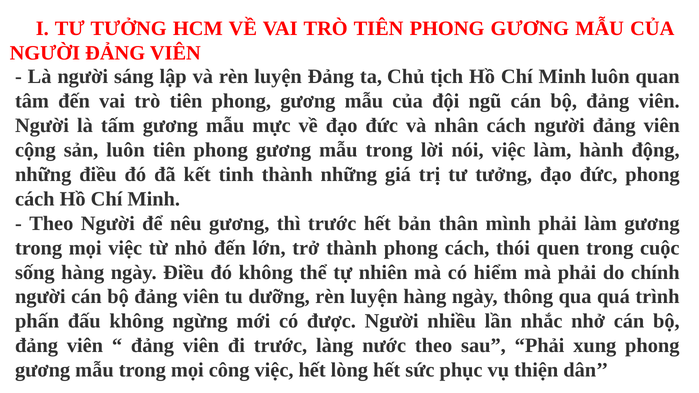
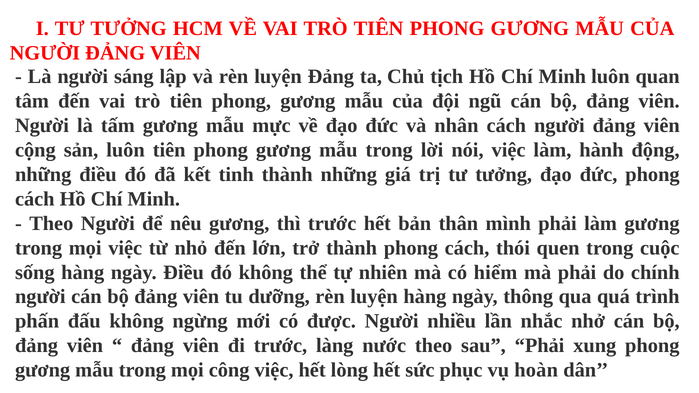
thiện: thiện -> hoàn
